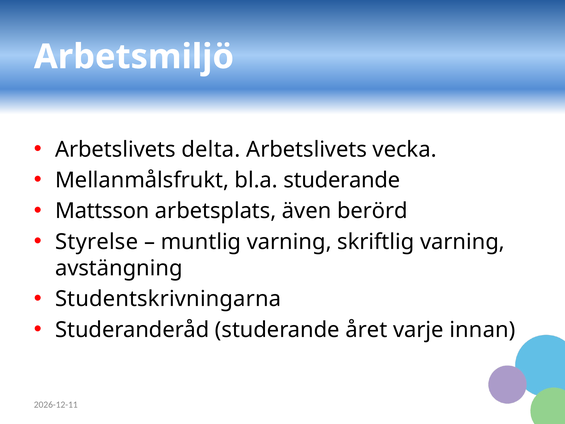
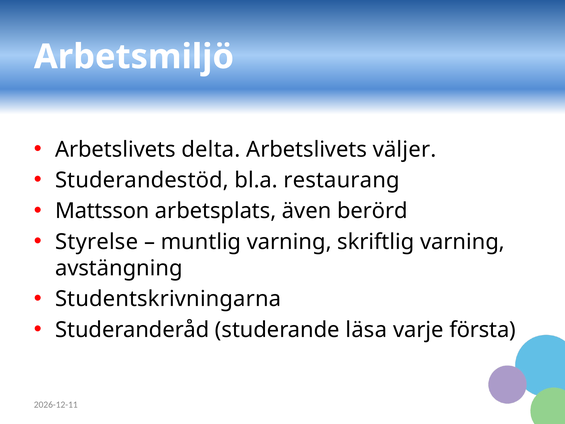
vecka: vecka -> väljer
Mellanmålsfrukt: Mellanmålsfrukt -> Studerandestöd
bl.a studerande: studerande -> restaurang
året: året -> läsa
innan: innan -> första
